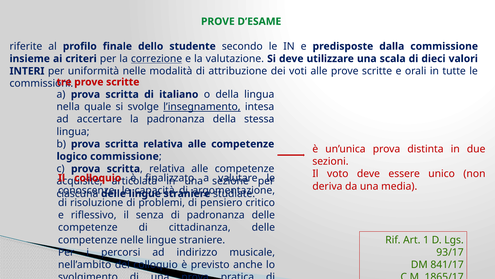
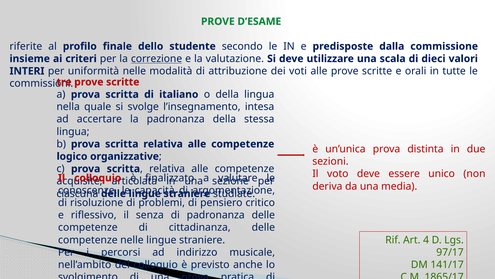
l’insegnamento underline: present -> none
logico commissione: commissione -> organizzative
1: 1 -> 4
93/17: 93/17 -> 97/17
841/17: 841/17 -> 141/17
